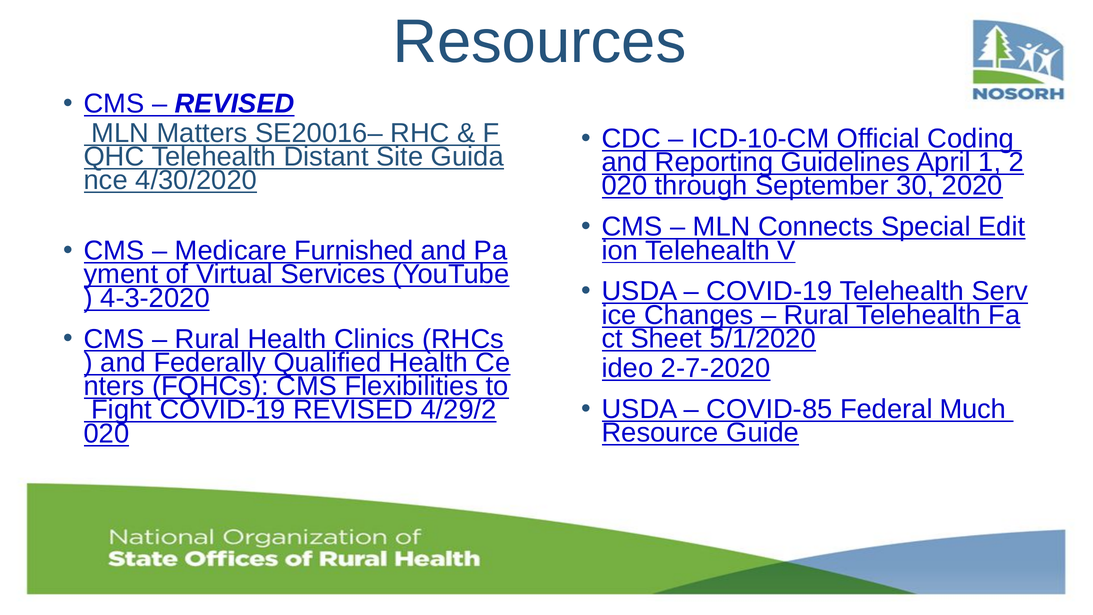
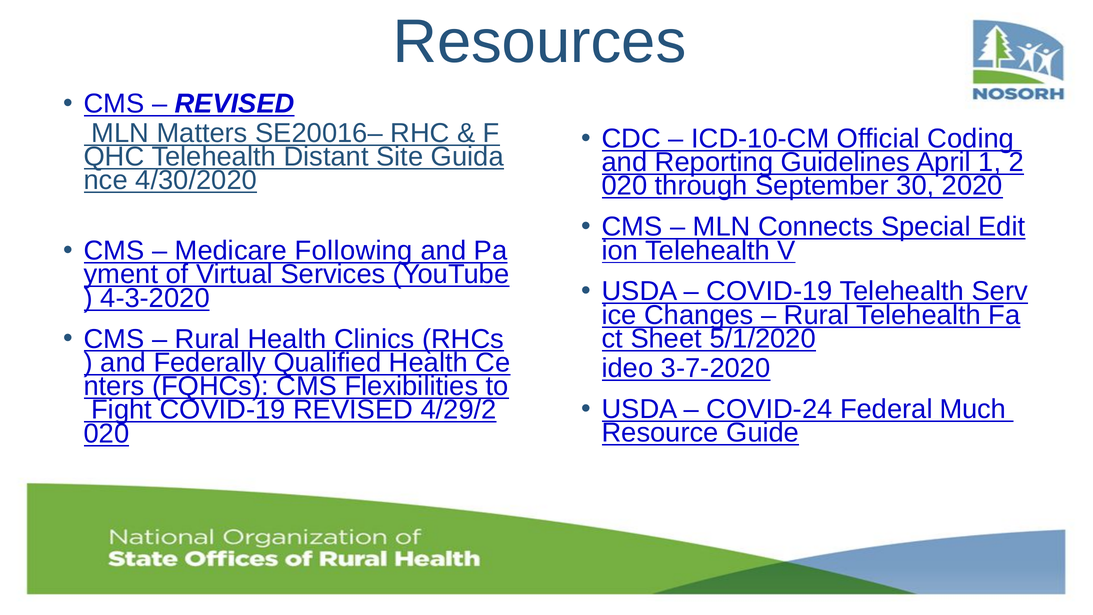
Furnished: Furnished -> Following
2-7-2020: 2-7-2020 -> 3-7-2020
COVID-85: COVID-85 -> COVID-24
